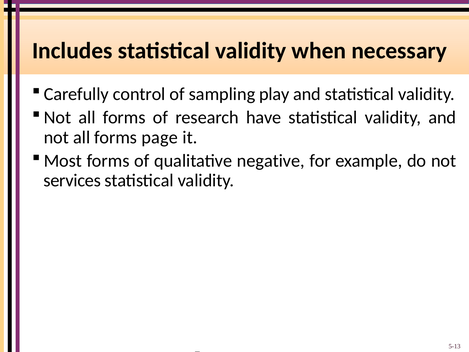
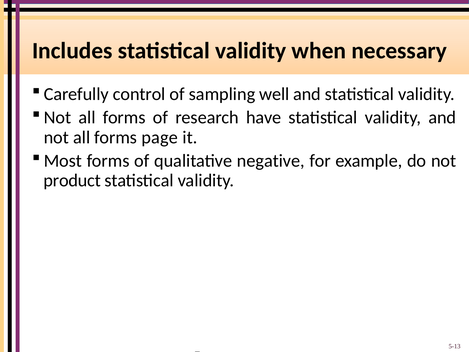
play: play -> well
services: services -> product
